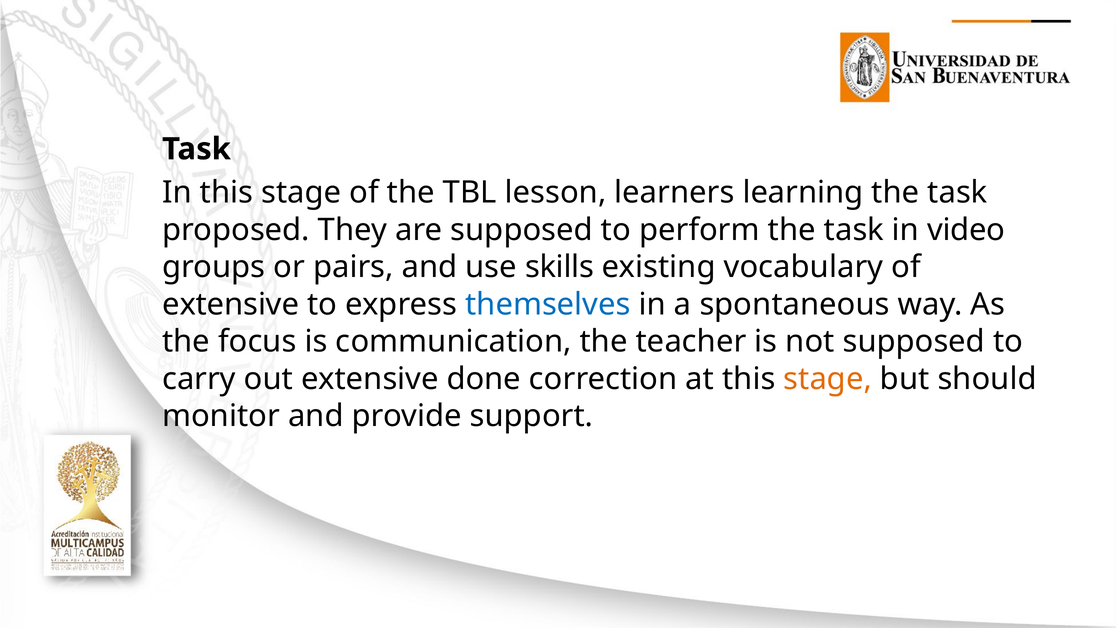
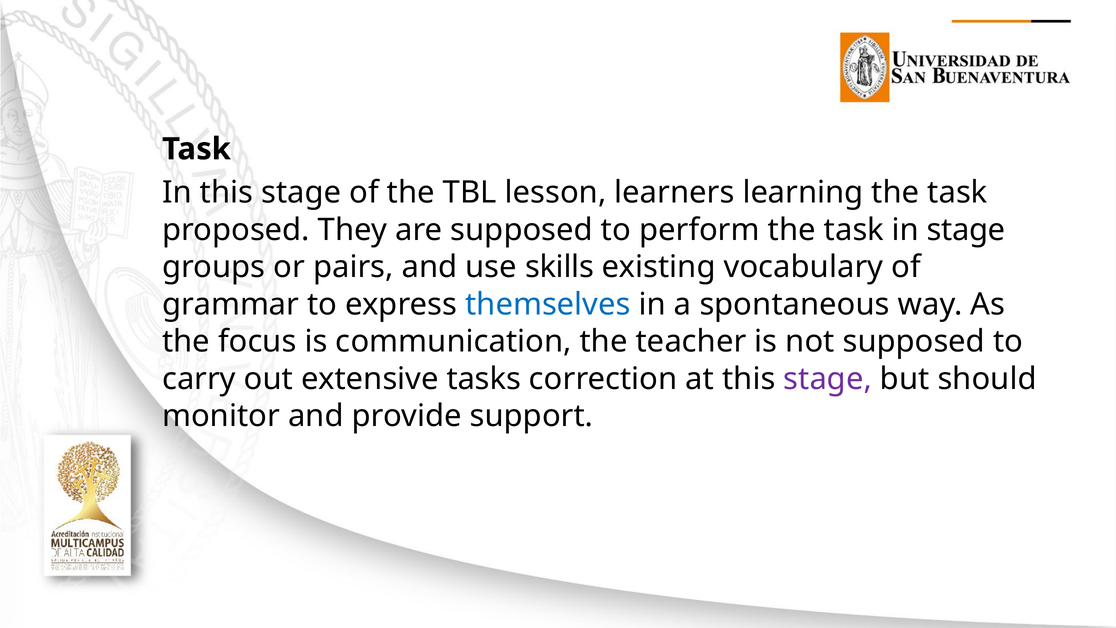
in video: video -> stage
extensive at (231, 304): extensive -> grammar
done: done -> tasks
stage at (828, 379) colour: orange -> purple
